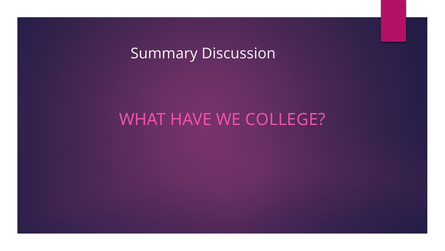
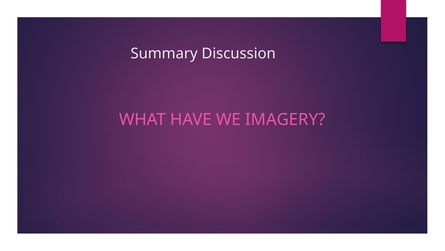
COLLEGE: COLLEGE -> IMAGERY
